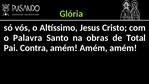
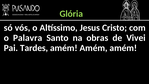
Total: Total -> Vivei
Contra: Contra -> Tardes
